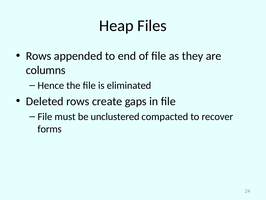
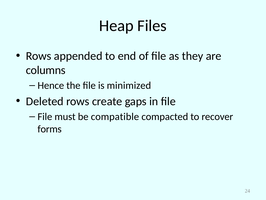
eliminated: eliminated -> minimized
unclustered: unclustered -> compatible
